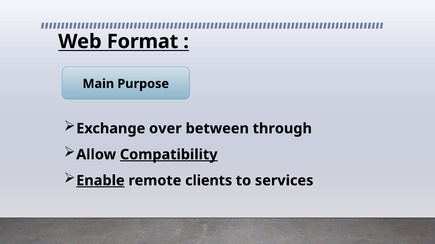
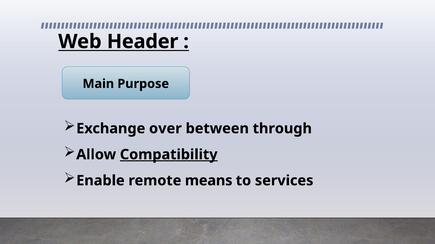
Format: Format -> Header
Enable underline: present -> none
clients: clients -> means
